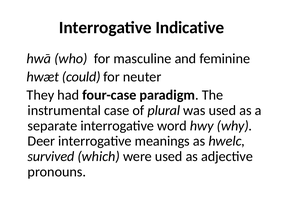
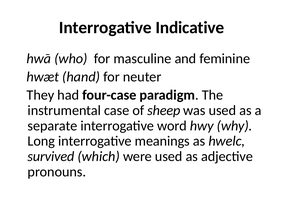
could: could -> hand
plural: plural -> sheep
Deer: Deer -> Long
